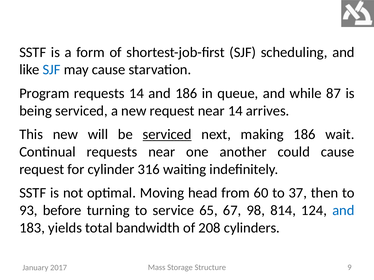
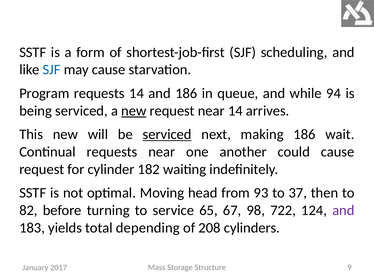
87: 87 -> 94
new at (134, 111) underline: none -> present
316: 316 -> 182
60: 60 -> 93
93: 93 -> 82
814: 814 -> 722
and at (343, 211) colour: blue -> purple
bandwidth: bandwidth -> depending
